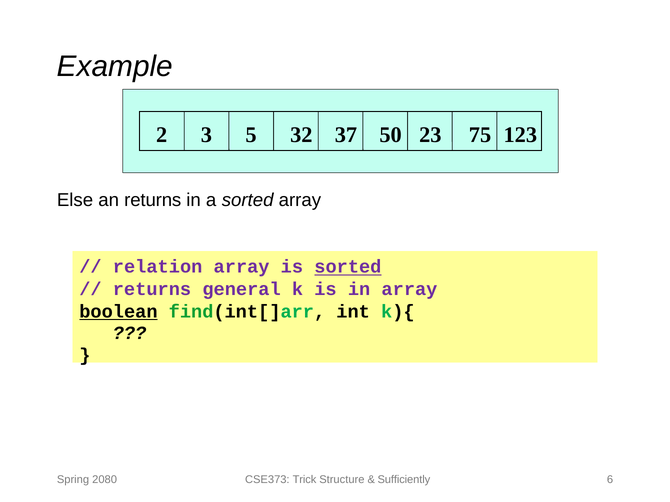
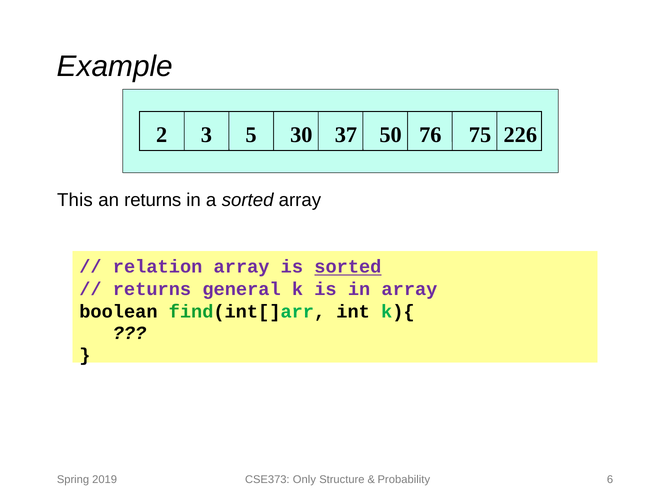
32: 32 -> 30
23: 23 -> 76
123: 123 -> 226
Else: Else -> This
boolean underline: present -> none
2080: 2080 -> 2019
Trick: Trick -> Only
Sufficiently: Sufficiently -> Probability
